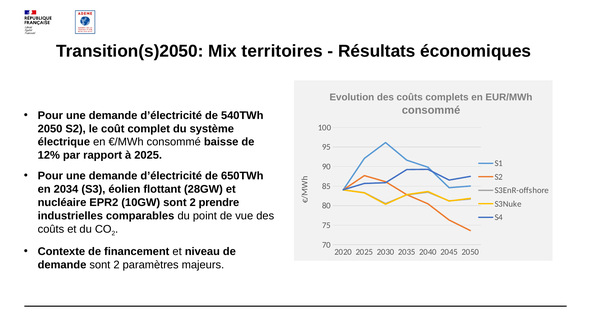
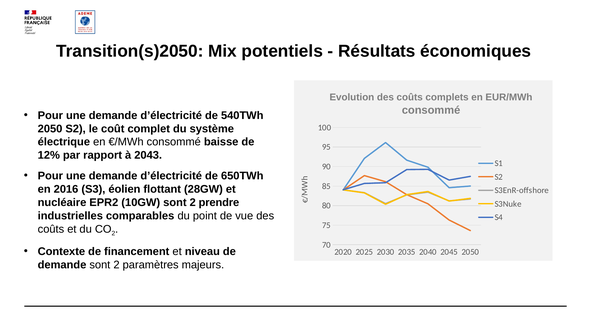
territoires: territoires -> potentiels
à 2025: 2025 -> 2043
2034: 2034 -> 2016
